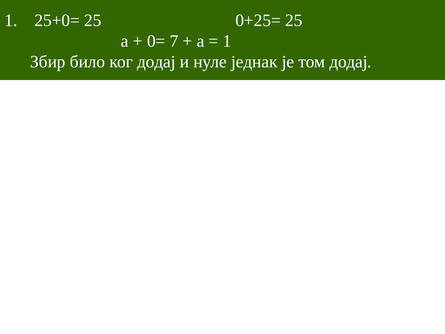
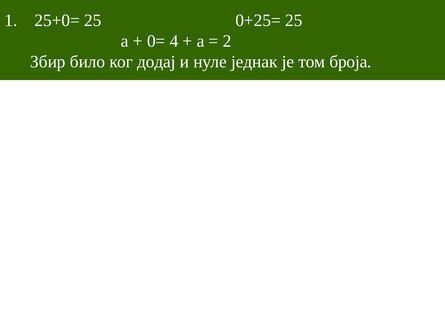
7: 7 -> 4
1 at (227, 41): 1 -> 2
том додај: додај -> броја
